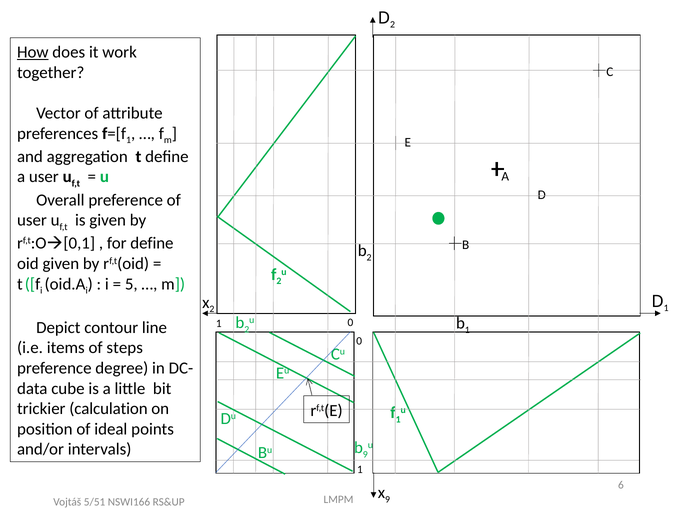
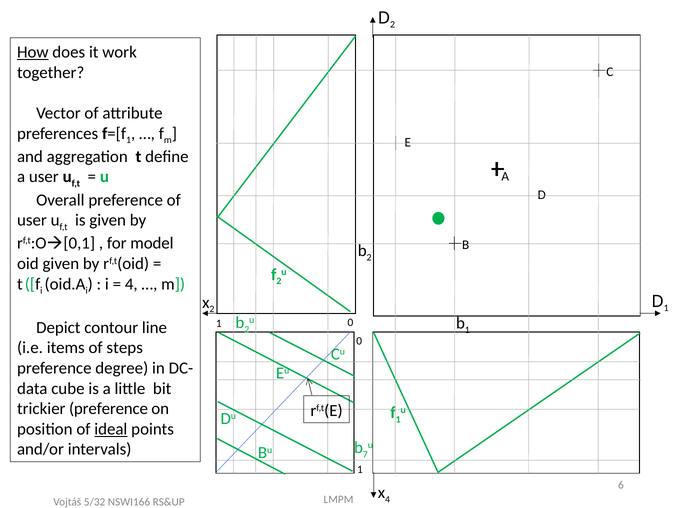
for define: define -> model
5 at (131, 284): 5 -> 4
trickier calculation: calculation -> preference
ideal underline: none -> present
b 9: 9 -> 7
9 at (387, 499): 9 -> 4
5/51: 5/51 -> 5/32
